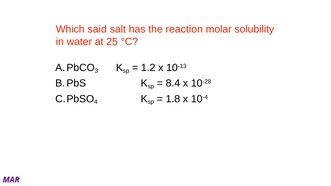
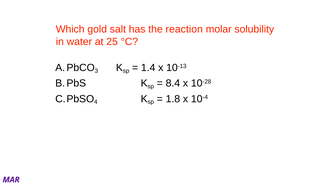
said: said -> gold
1.2: 1.2 -> 1.4
